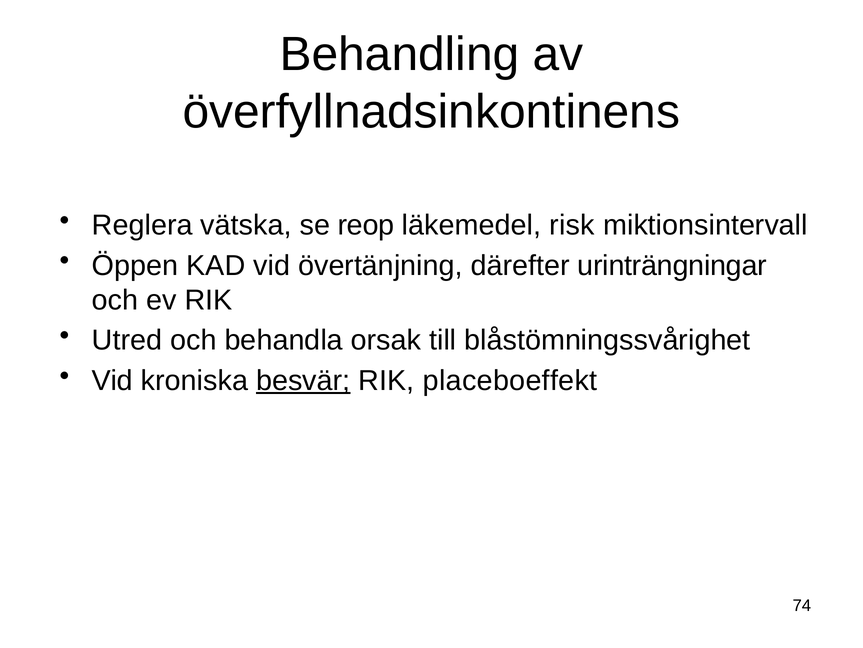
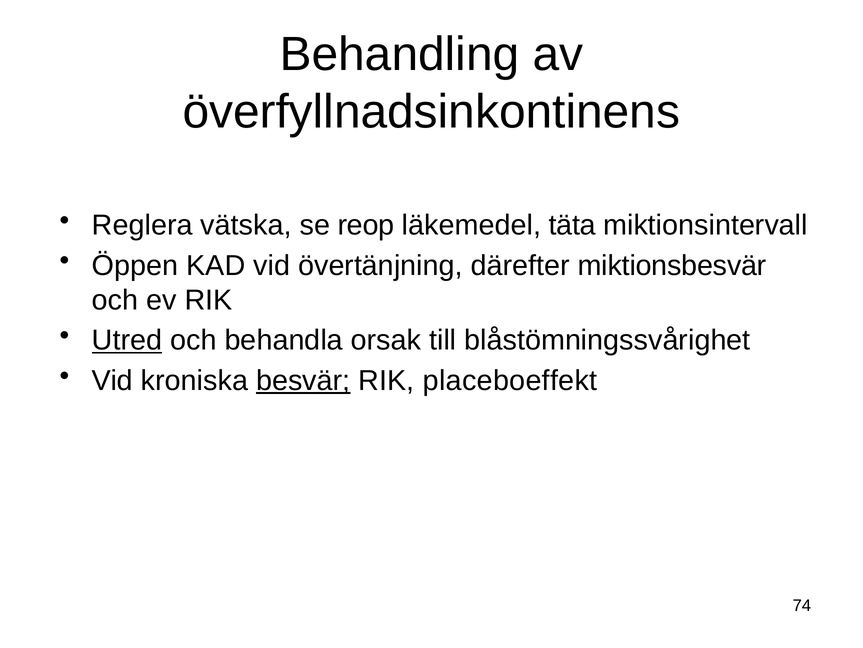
risk: risk -> täta
urinträngningar: urinträngningar -> miktionsbesvär
Utred underline: none -> present
